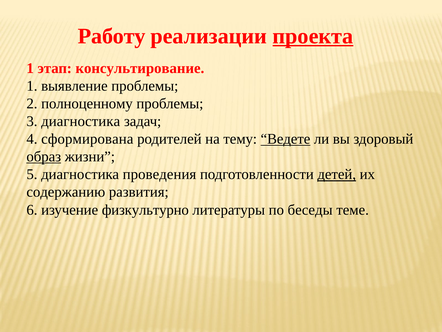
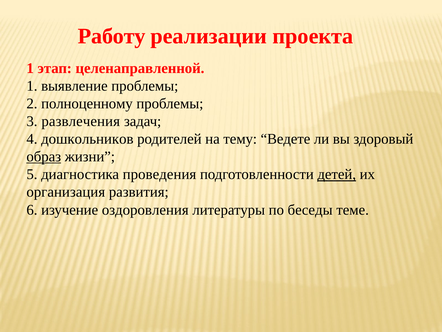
проекта underline: present -> none
консультирование: консультирование -> целенаправленной
3 диагностика: диагностика -> развлечения
сформирована: сформирована -> дошкольников
Ведете underline: present -> none
содержанию: содержанию -> организация
физкультурно: физкультурно -> оздоровления
